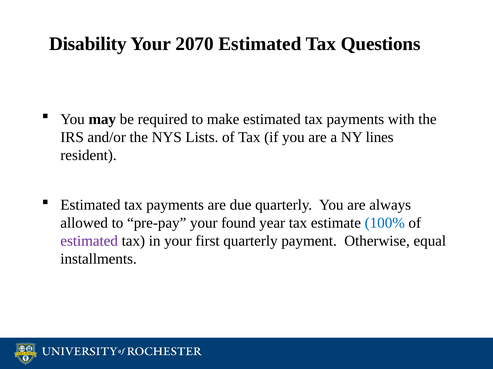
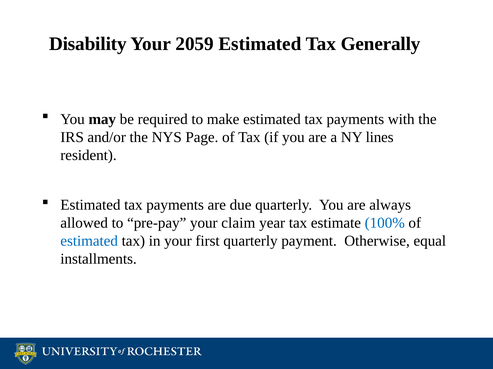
2070: 2070 -> 2059
Questions: Questions -> Generally
Lists: Lists -> Page
found: found -> claim
estimated at (89, 241) colour: purple -> blue
